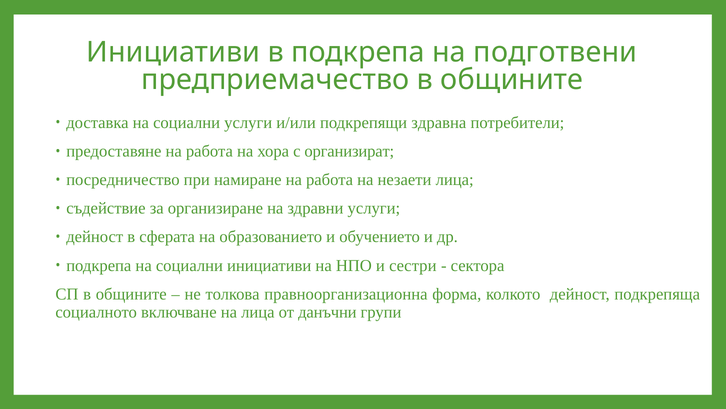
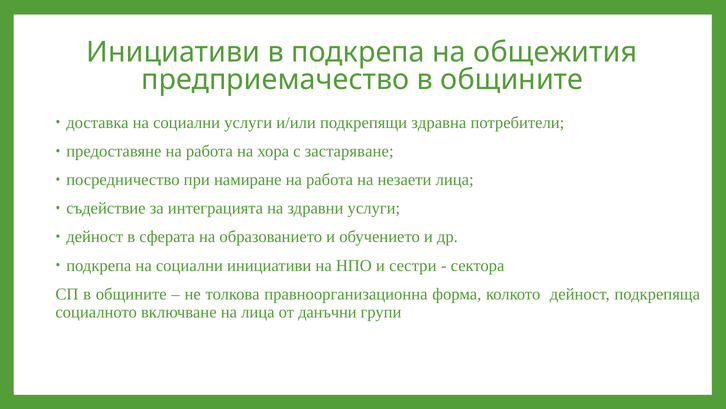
подготвени: подготвени -> общежития
организират: организират -> застаряване
организиране: организиране -> интеграцията
